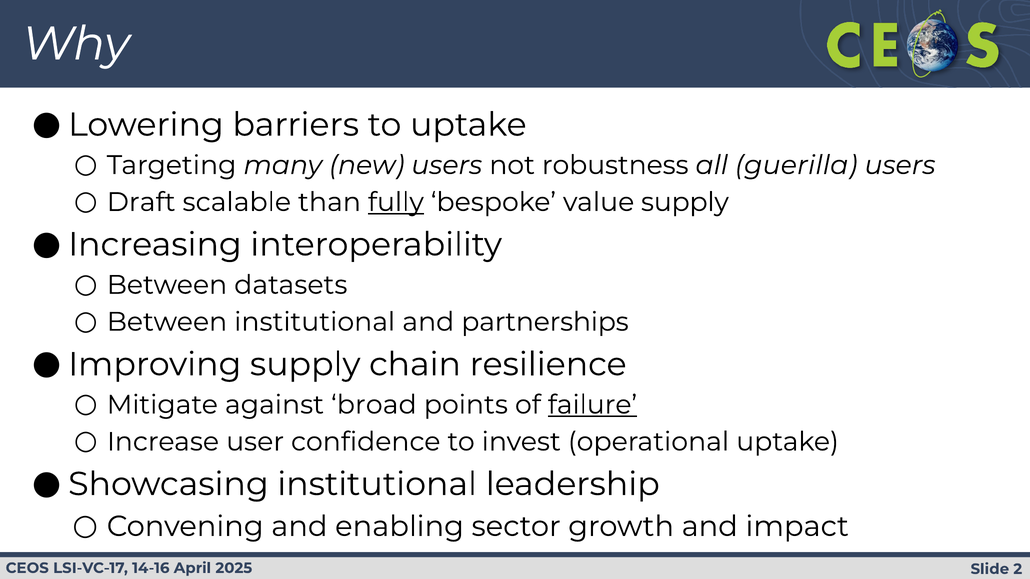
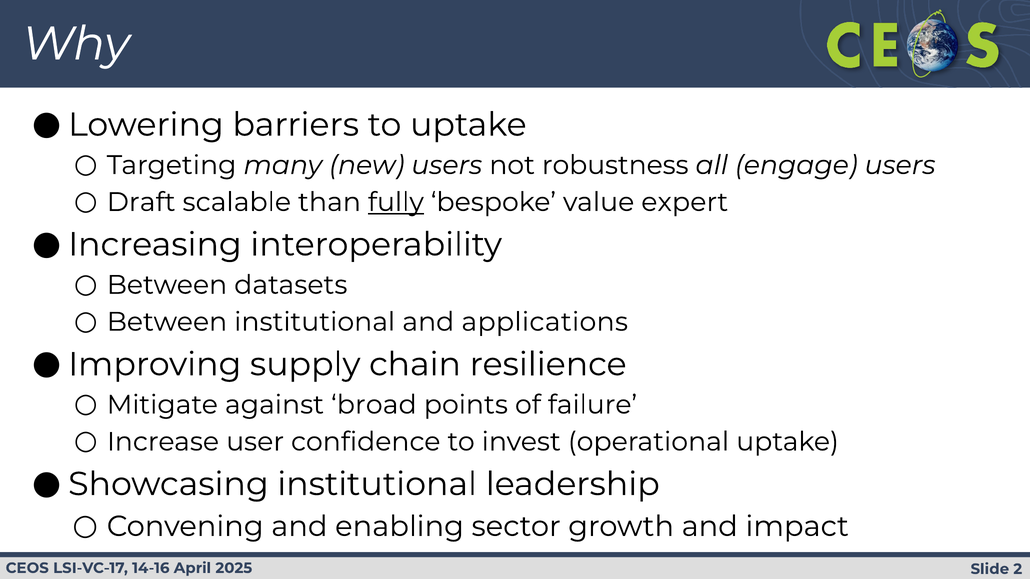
guerilla: guerilla -> engage
value supply: supply -> expert
partnerships: partnerships -> applications
failure underline: present -> none
